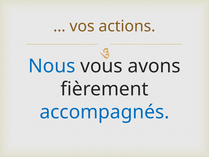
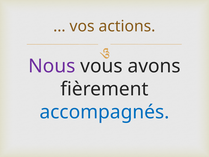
Nous colour: blue -> purple
